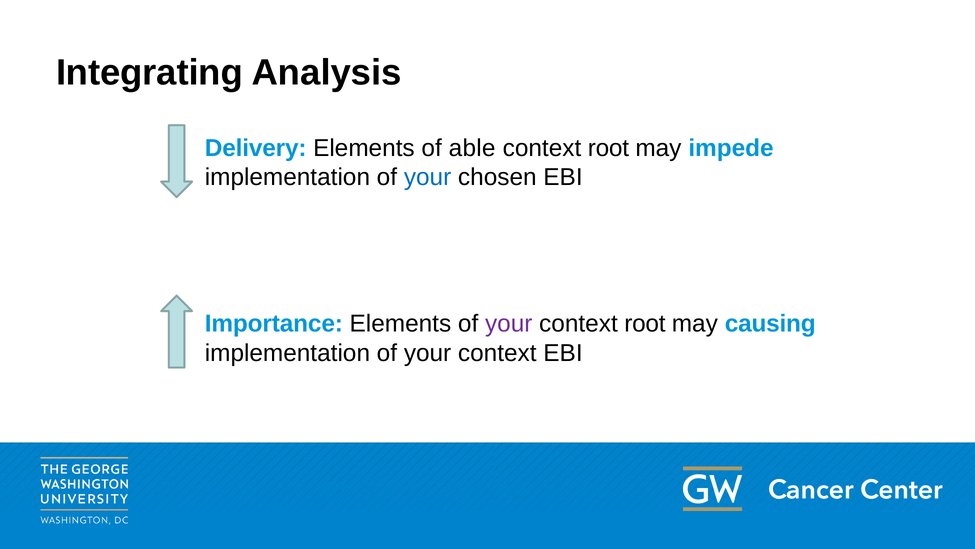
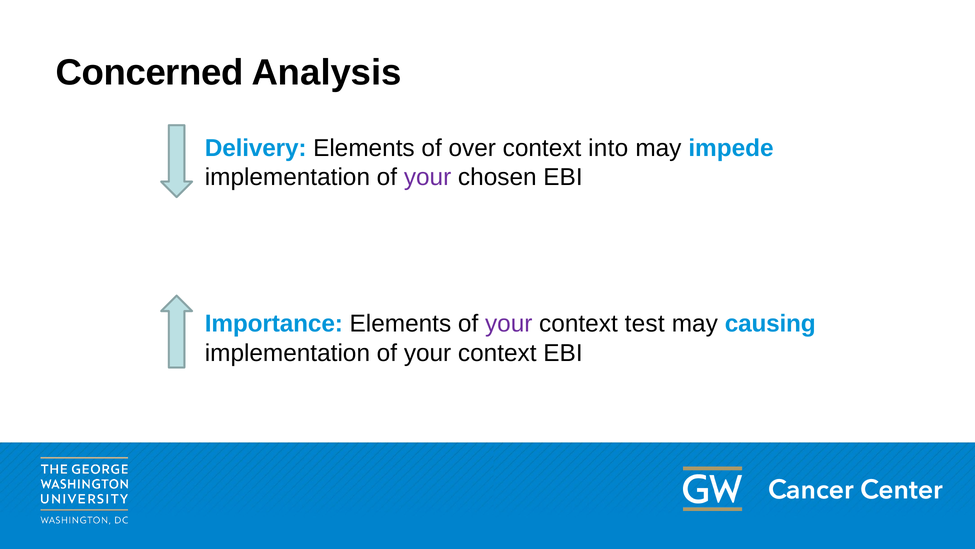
Integrating: Integrating -> Concerned
able: able -> over
root at (608, 148): root -> into
your at (428, 177) colour: blue -> purple
root at (645, 323): root -> test
